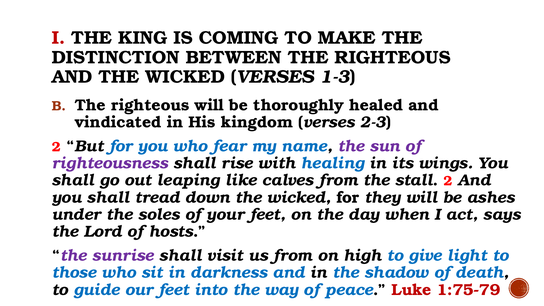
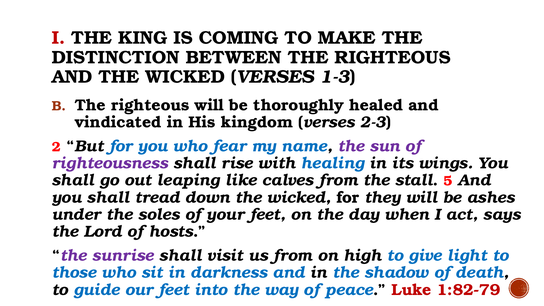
stall 2: 2 -> 5
1:75-79: 1:75-79 -> 1:82-79
